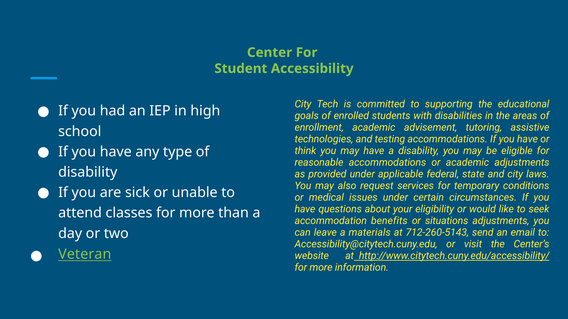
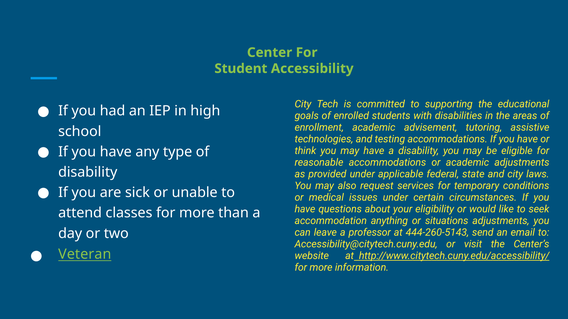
benefits: benefits -> anything
materials: materials -> professor
712-260-5143: 712-260-5143 -> 444-260-5143
